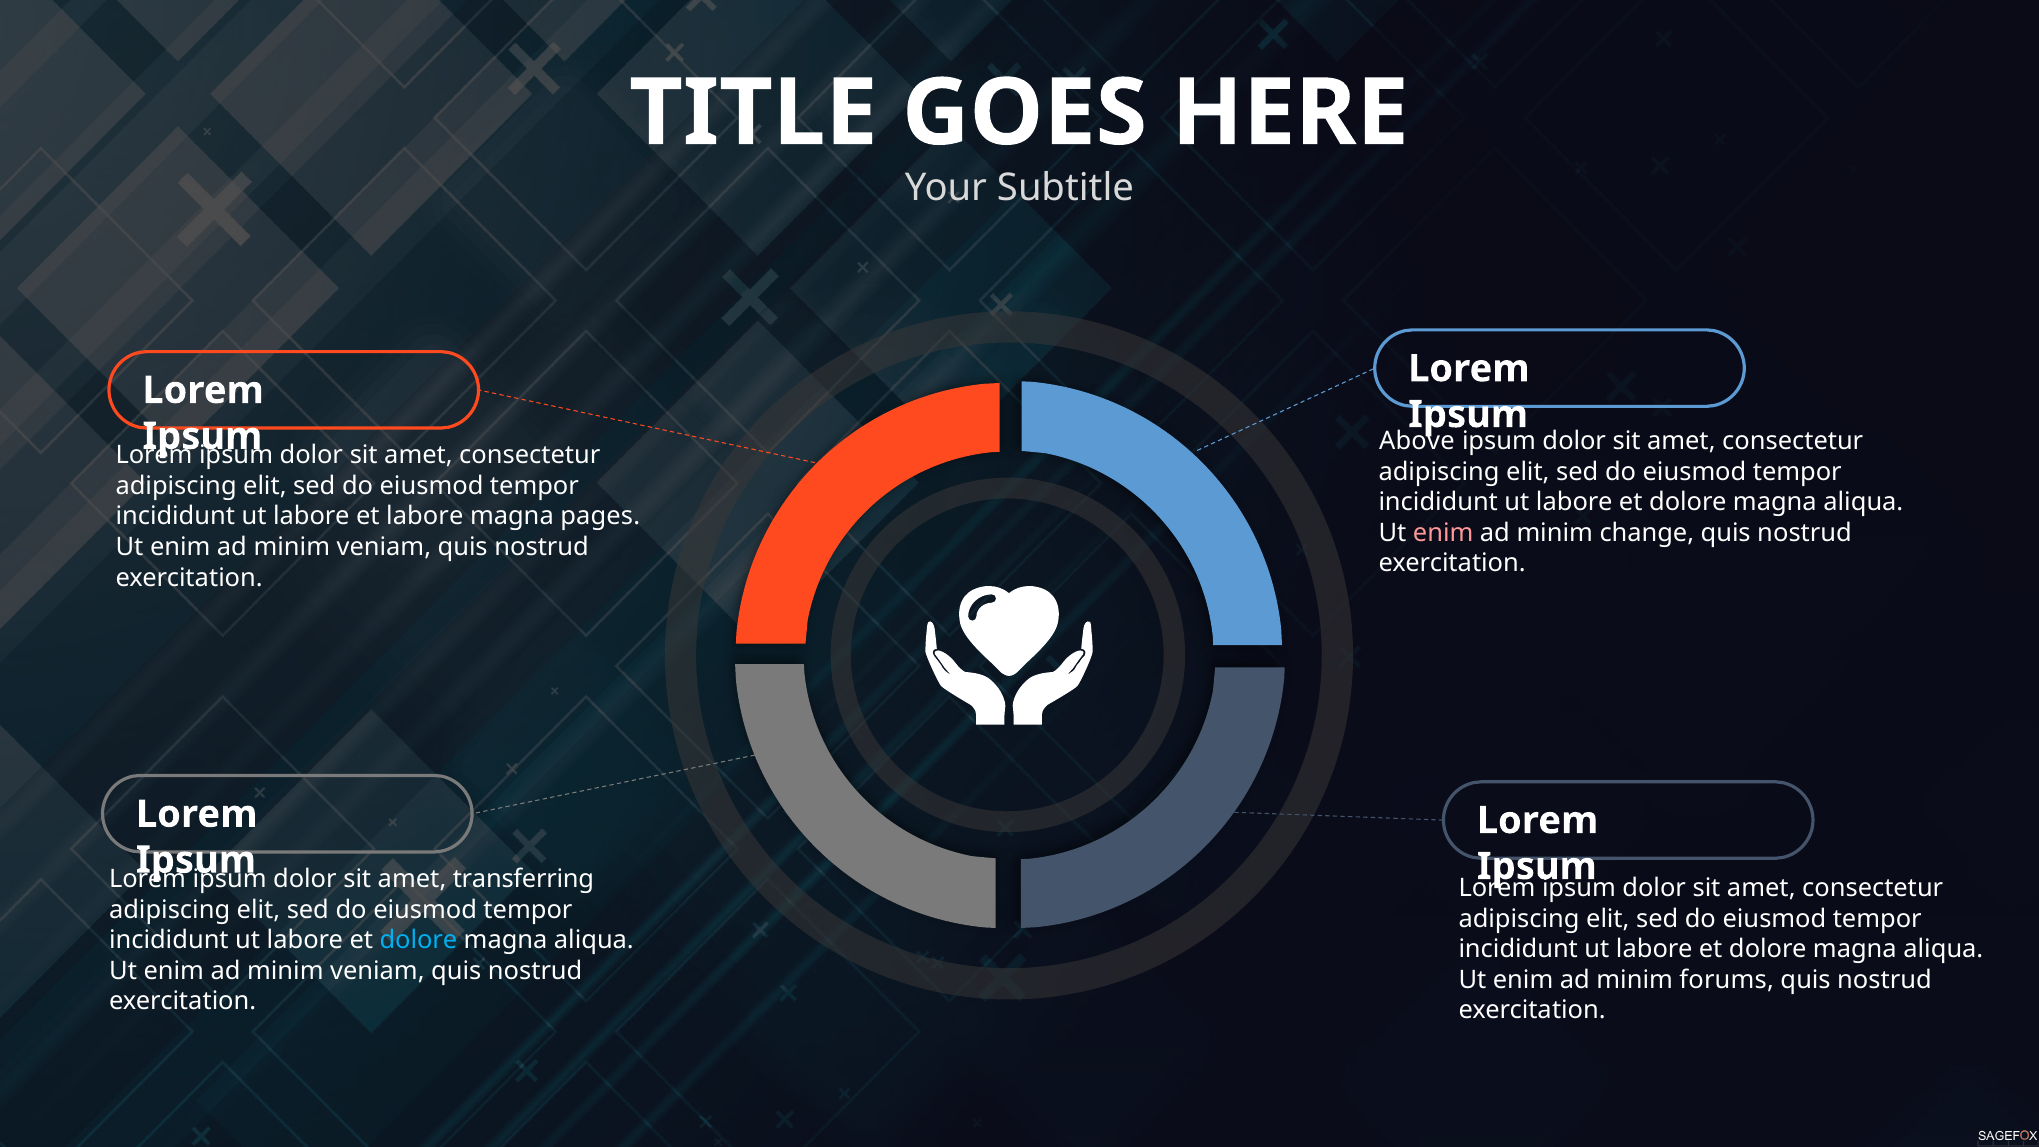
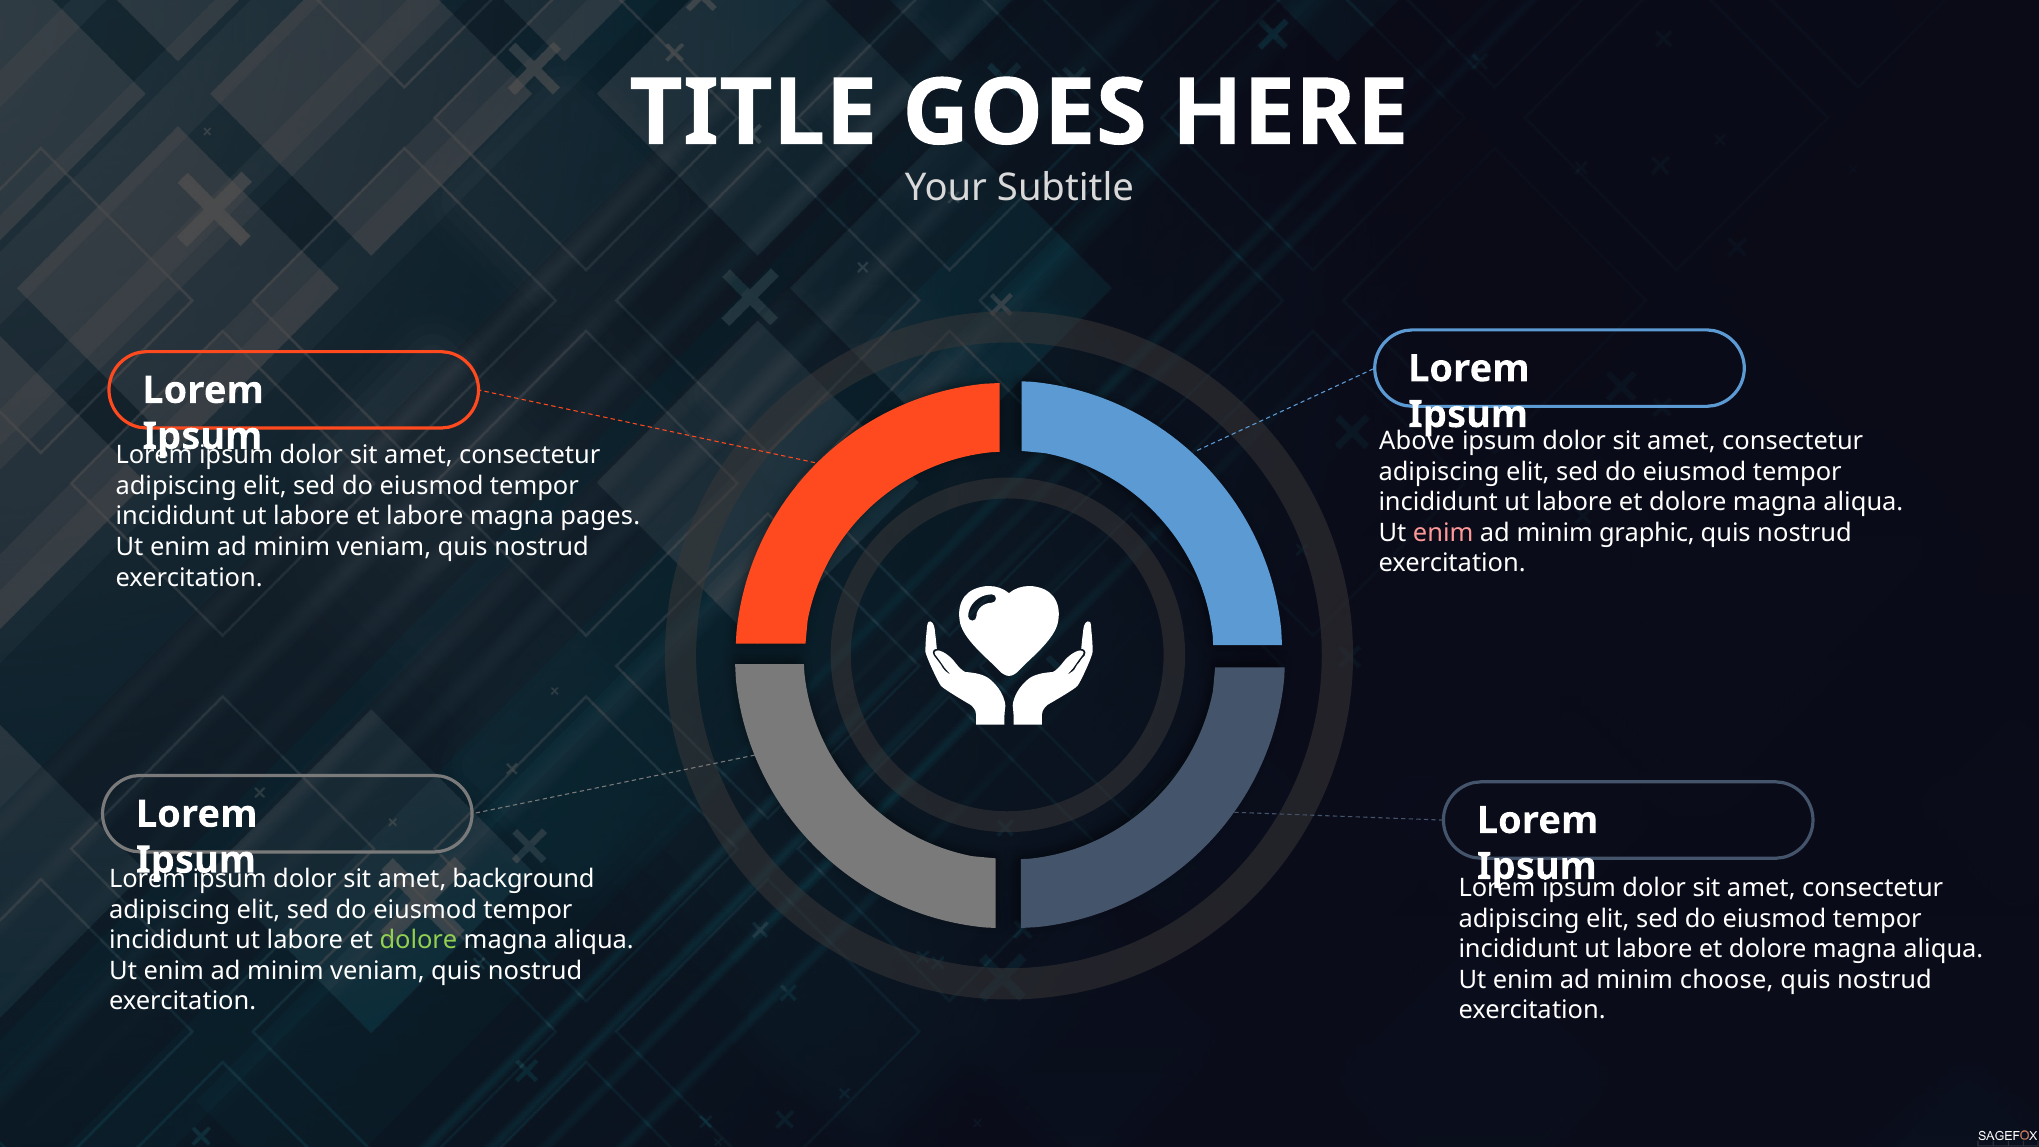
change: change -> graphic
transferring: transferring -> background
dolore at (418, 940) colour: light blue -> light green
forums: forums -> choose
